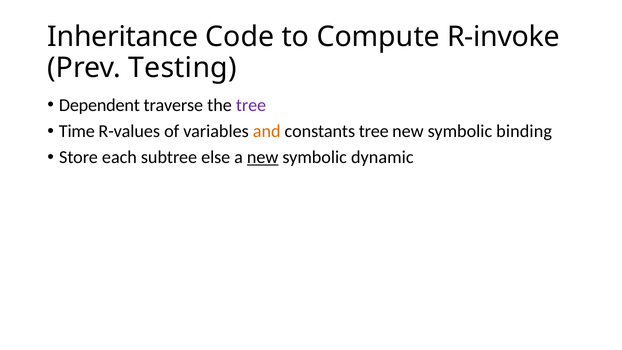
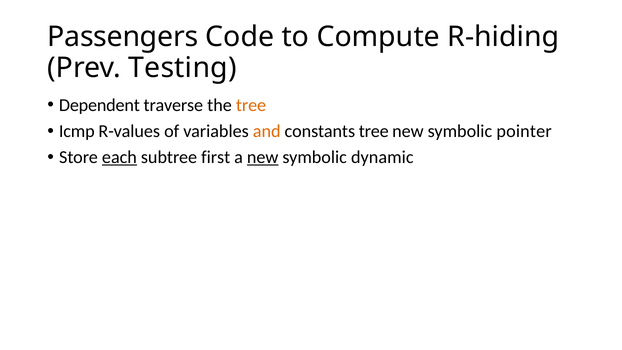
Inheritance: Inheritance -> Passengers
R-invoke: R-invoke -> R-hiding
tree at (251, 105) colour: purple -> orange
Time: Time -> Icmp
binding: binding -> pointer
each underline: none -> present
else: else -> first
